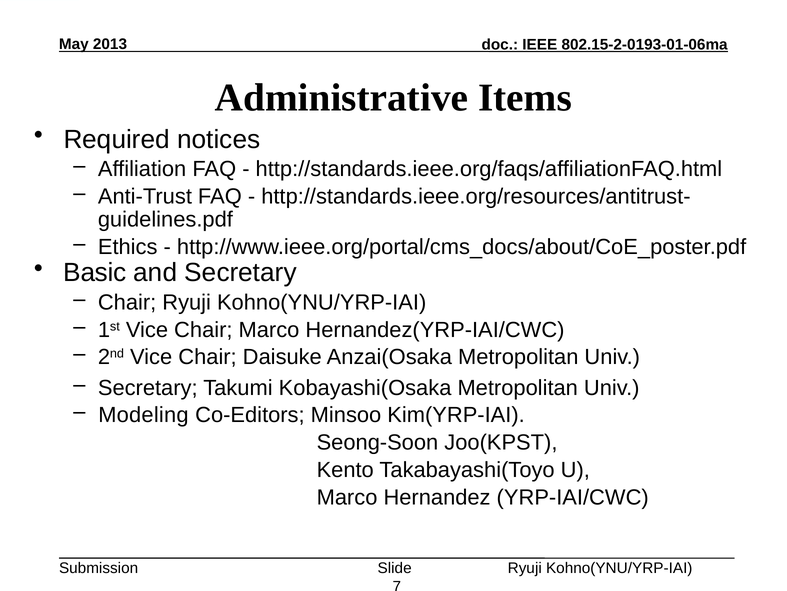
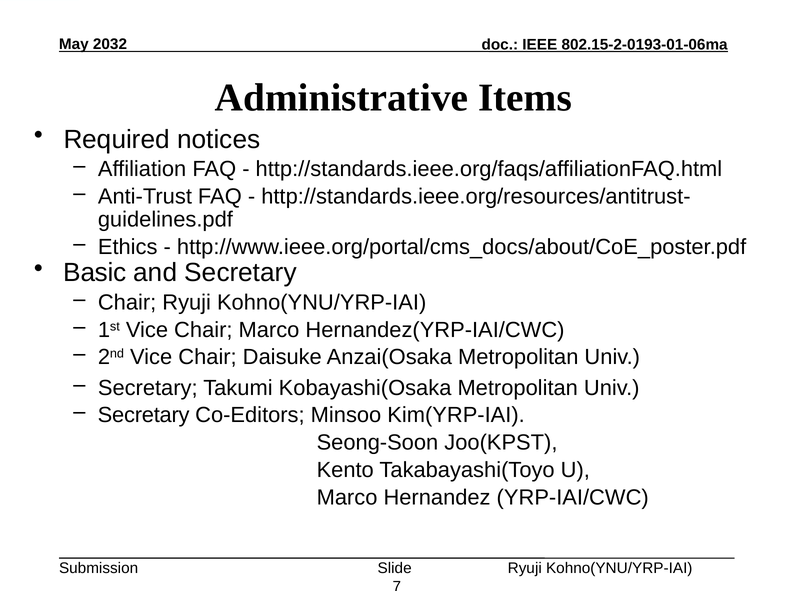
2013: 2013 -> 2032
Modeling at (143, 415): Modeling -> Secretary
